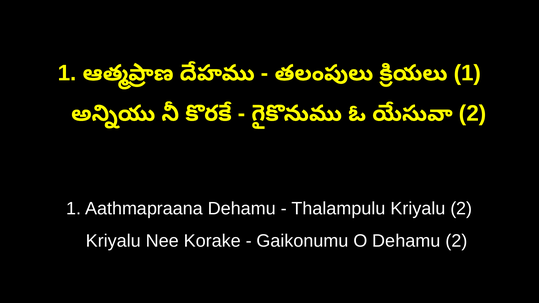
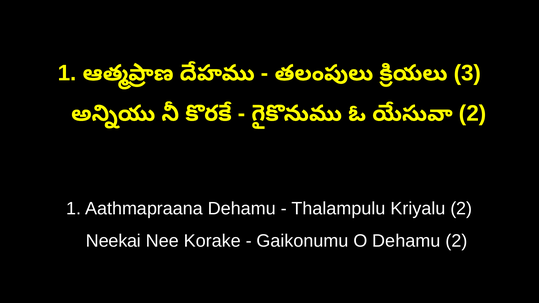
1 at (467, 73): 1 -> 3
Kriyalu at (113, 241): Kriyalu -> Neekai
